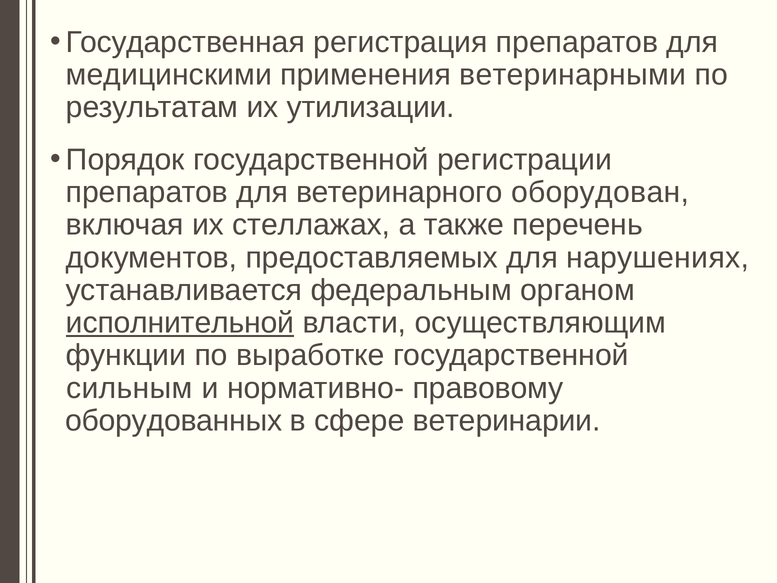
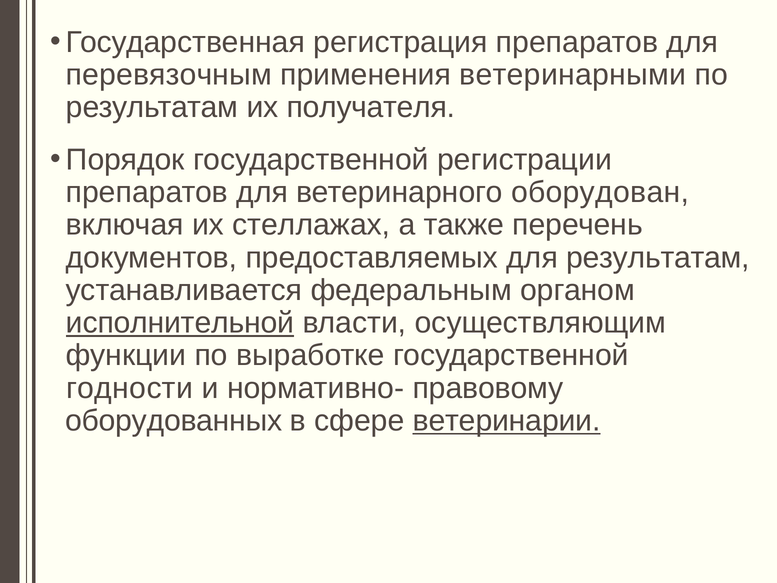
медицинскими: медицинскими -> перевязочным
утилизации: утилизации -> получателя
для нарушениях: нарушениях -> результатам
сильным: сильным -> годности
ветеринарии underline: none -> present
